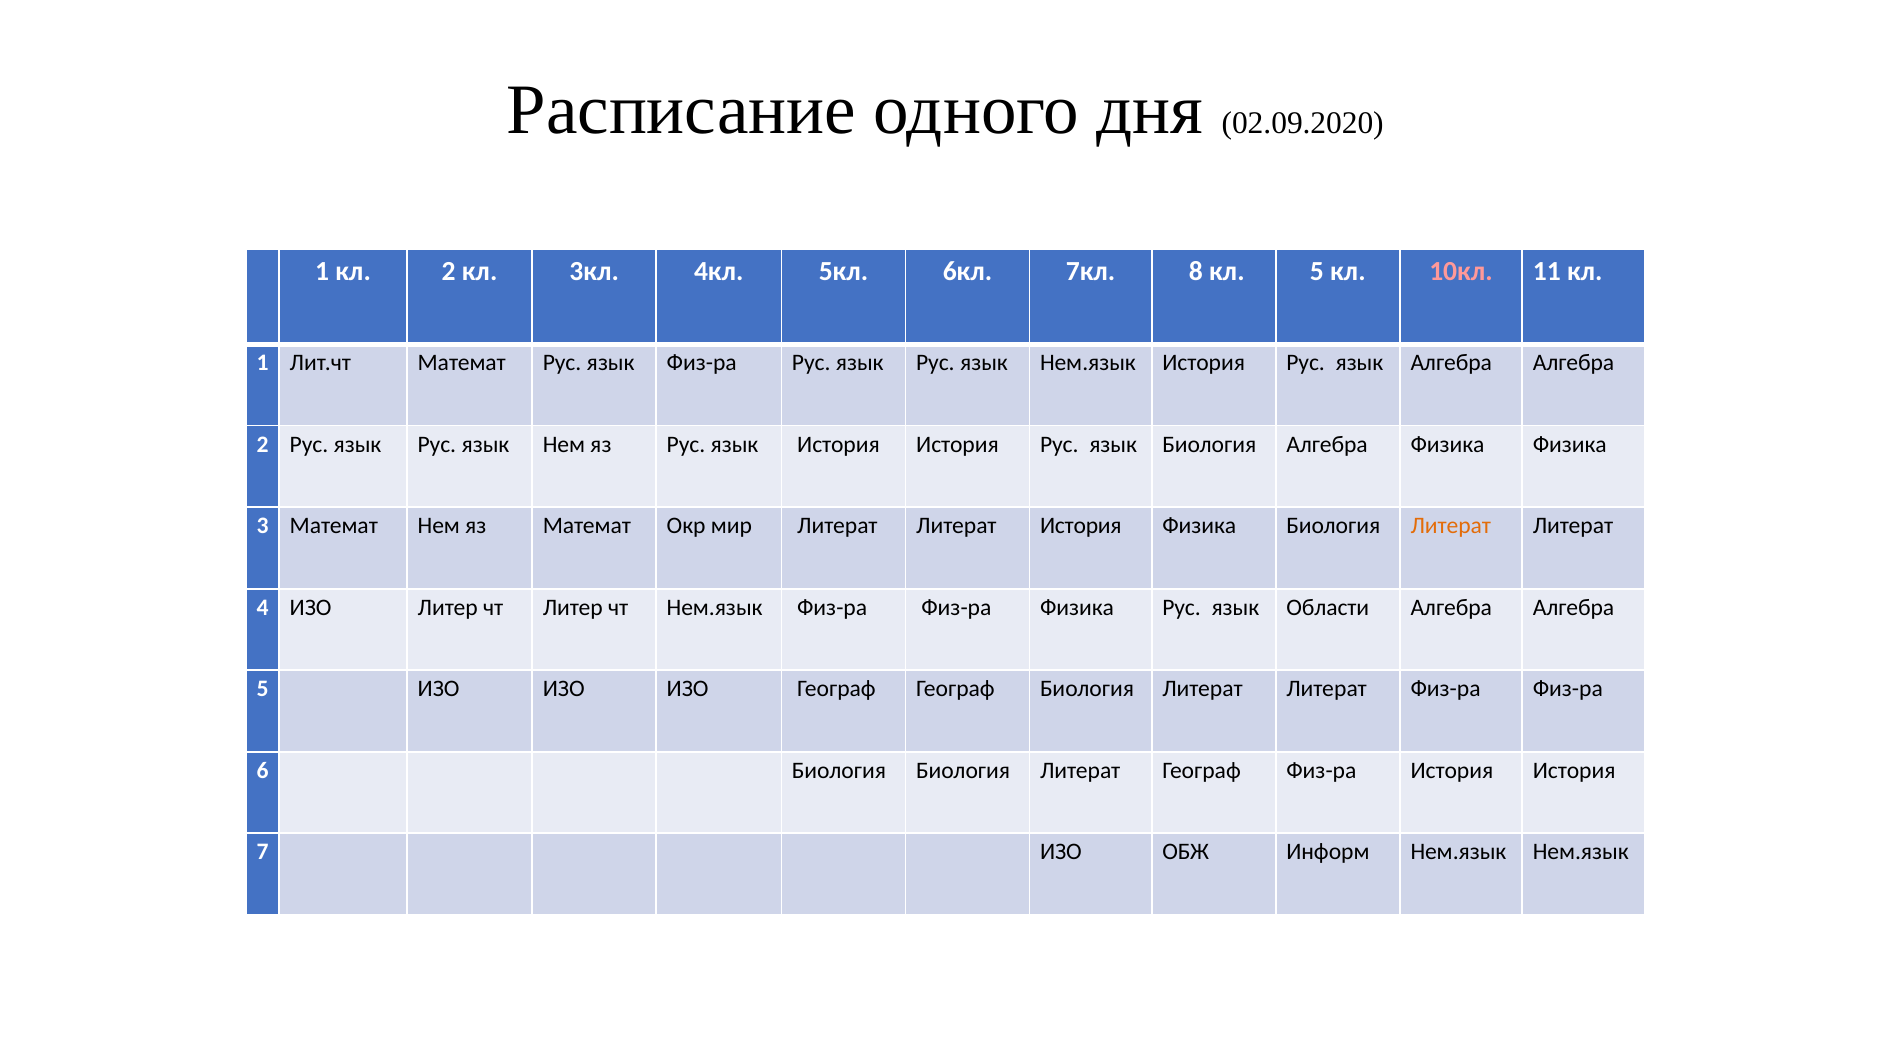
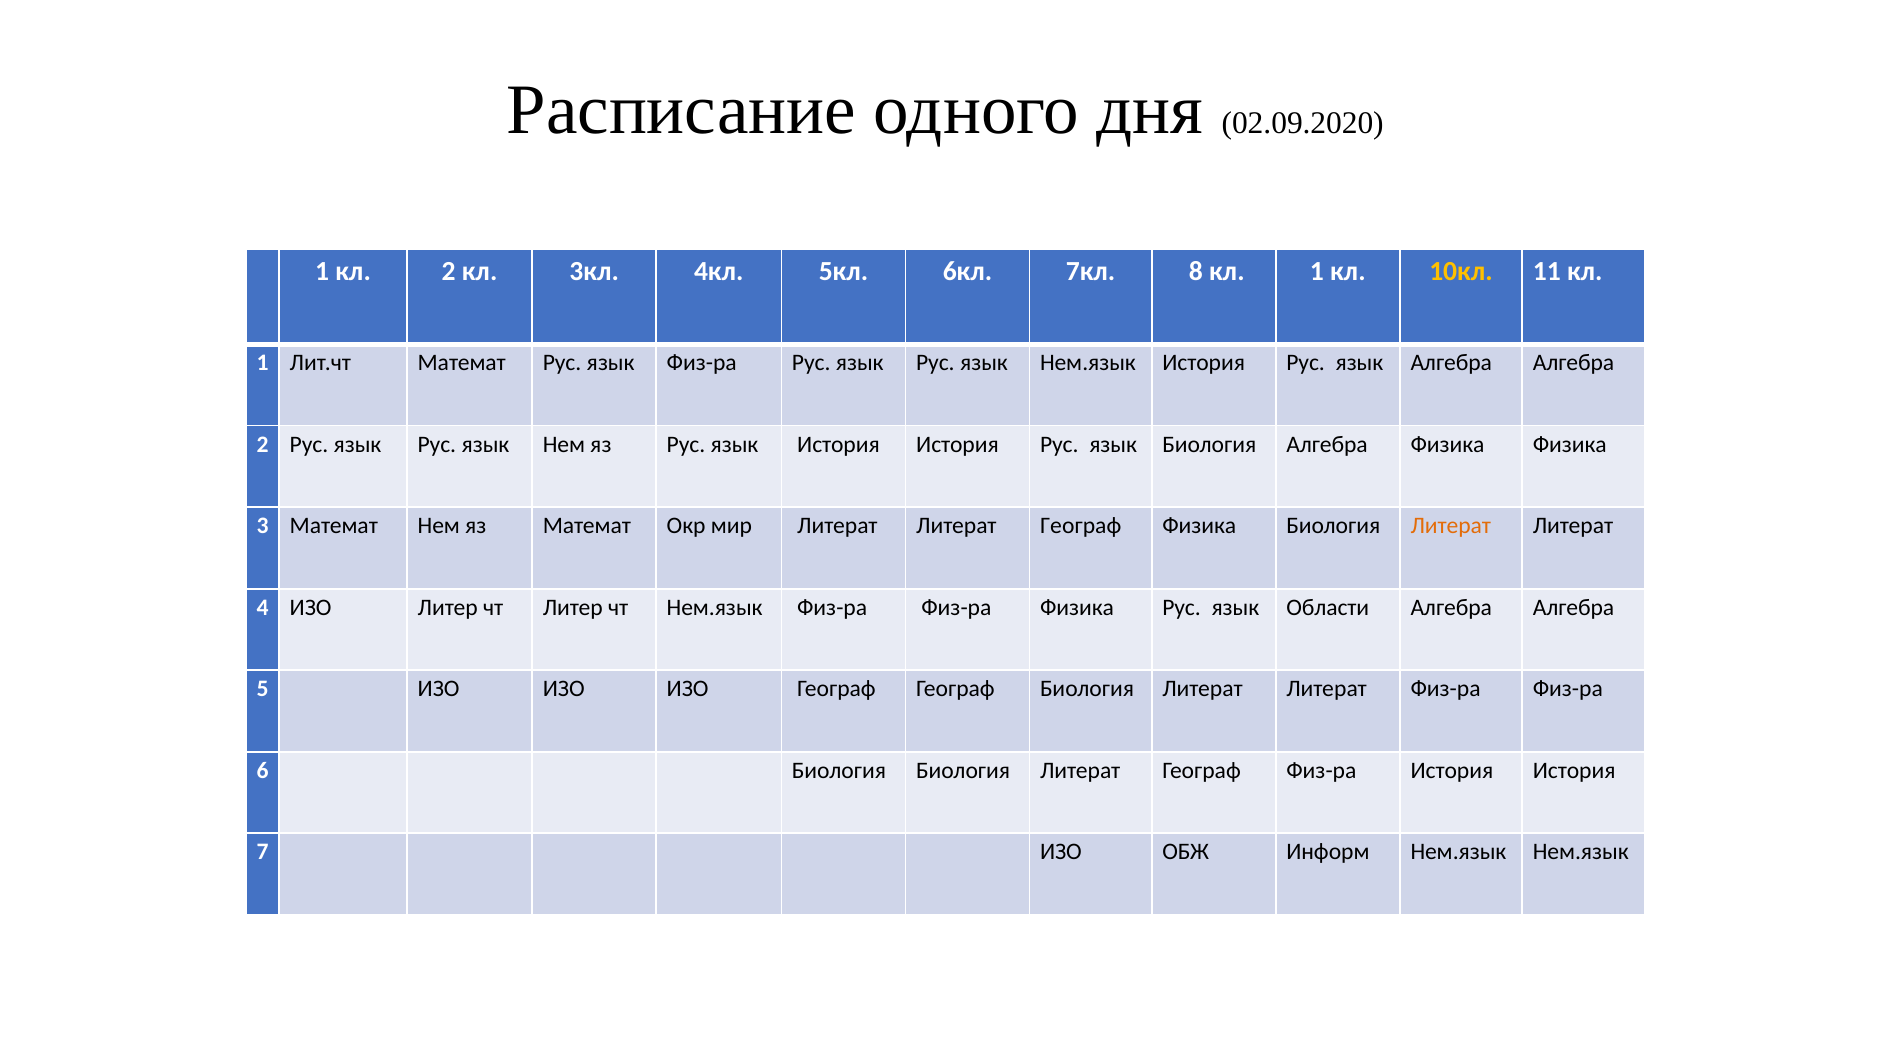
8 кл 5: 5 -> 1
10кл colour: pink -> yellow
Литерат Литерат История: История -> Географ
